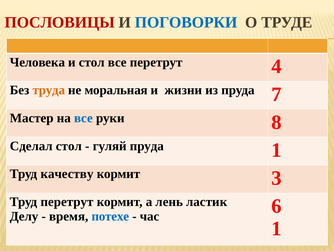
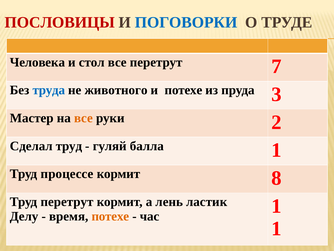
4: 4 -> 7
труда colour: orange -> blue
моральная: моральная -> животного
и жизни: жизни -> потехе
7: 7 -> 3
все at (83, 118) colour: blue -> orange
8: 8 -> 2
Сделал стол: стол -> труд
гуляй пруда: пруда -> балла
качеству: качеству -> процессе
3: 3 -> 8
потехе at (110, 216) colour: blue -> orange
час 6: 6 -> 1
